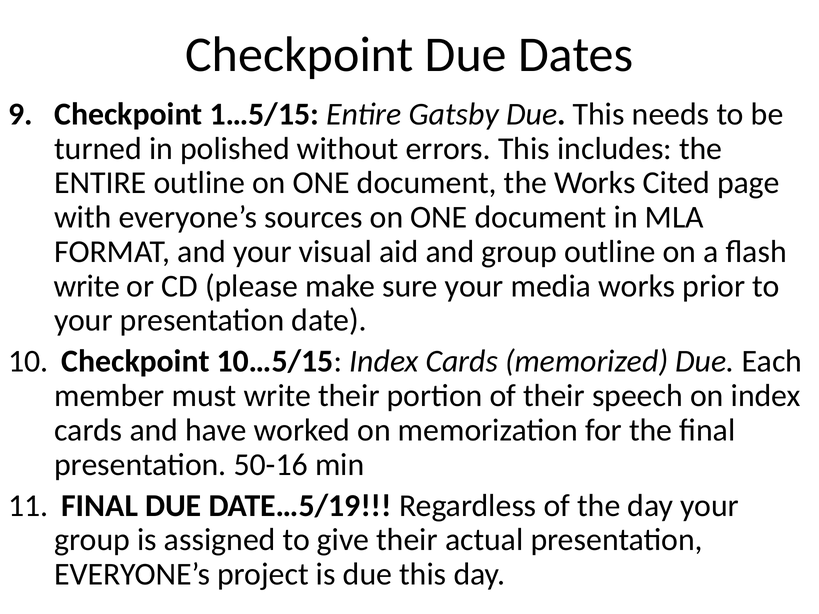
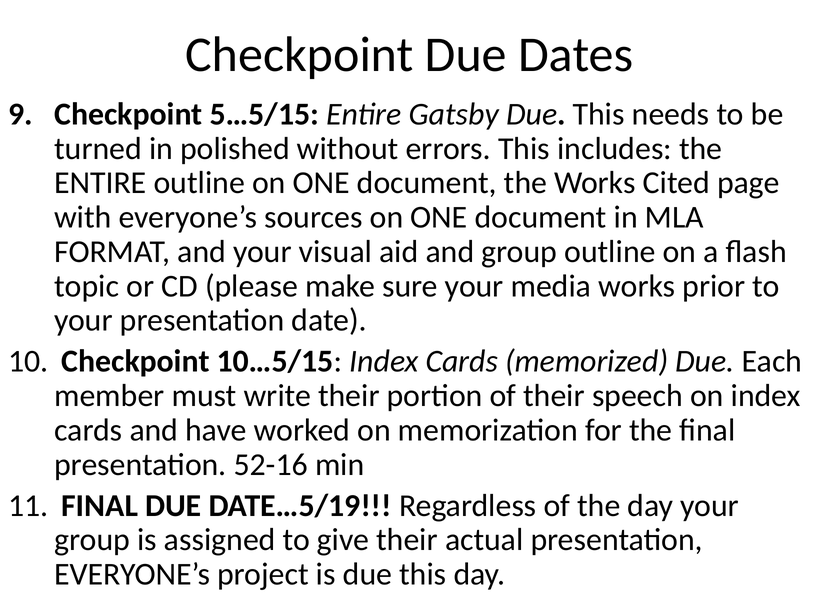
1…5/15: 1…5/15 -> 5…5/15
write at (87, 286): write -> topic
50-16: 50-16 -> 52-16
